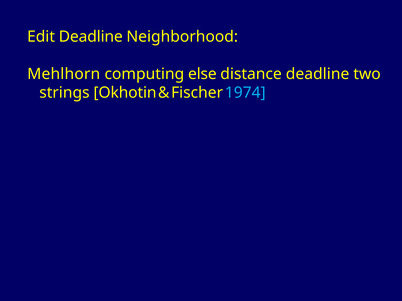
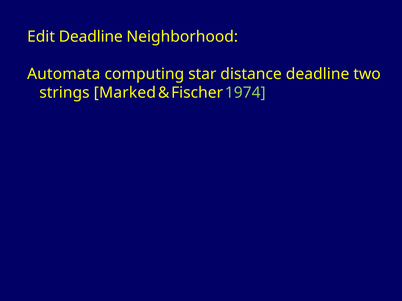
Mehlhorn: Mehlhorn -> Automata
else: else -> star
Okhotin: Okhotin -> Marked
1974 colour: light blue -> light green
